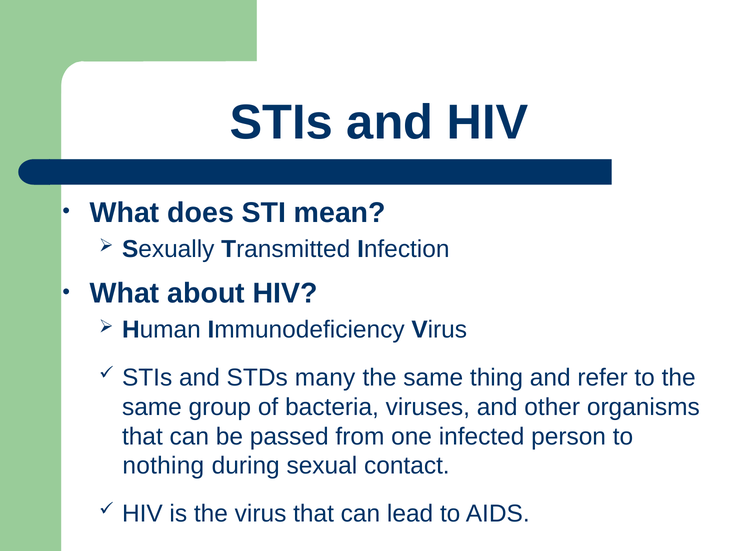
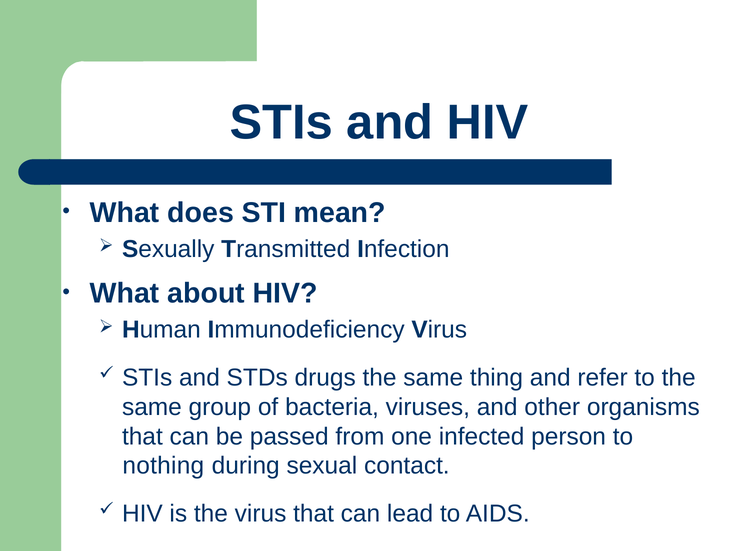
many: many -> drugs
